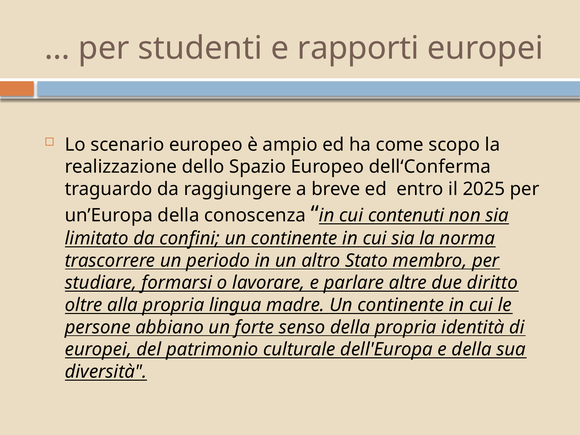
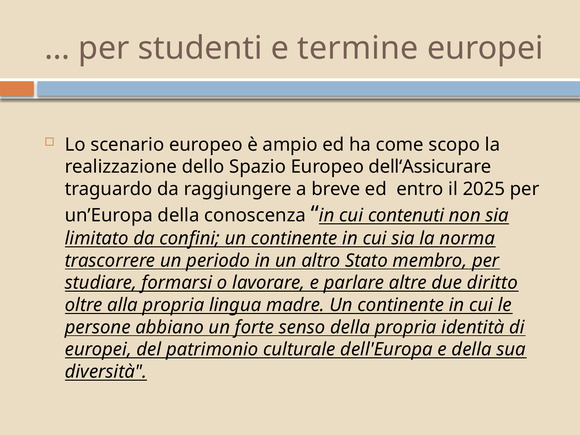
rapporti: rapporti -> termine
dell‘Conferma: dell‘Conferma -> dell‘Assicurare
